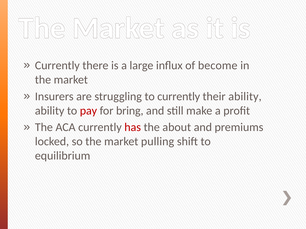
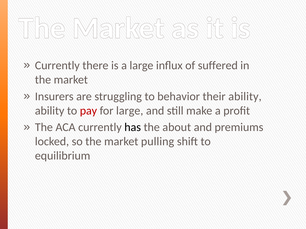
become: become -> suffered
to currently: currently -> behavior
for bring: bring -> large
has colour: red -> black
